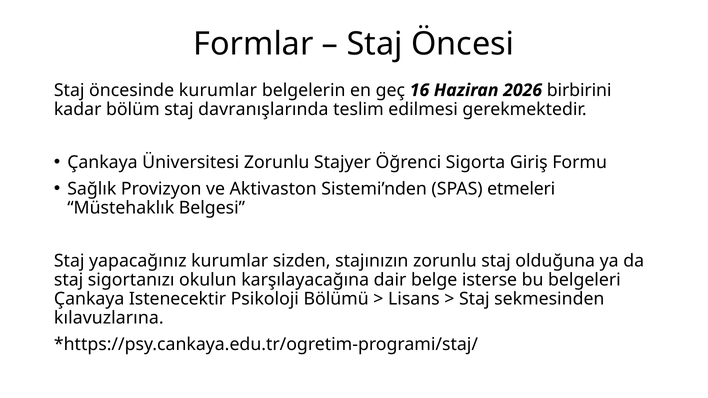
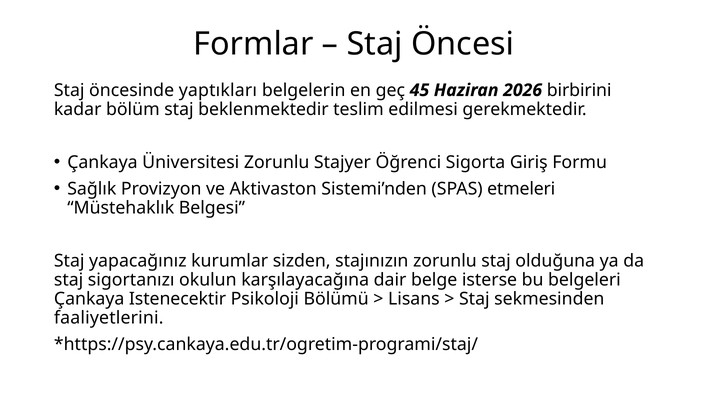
öncesinde kurumlar: kurumlar -> yaptıkları
16: 16 -> 45
davranışlarında: davranışlarında -> beklenmektedir
kılavuzlarına: kılavuzlarına -> faaliyetlerini
